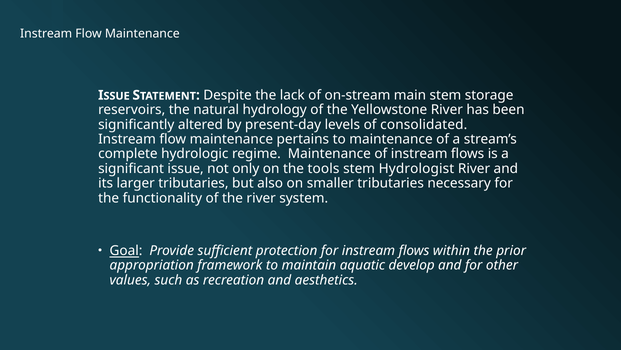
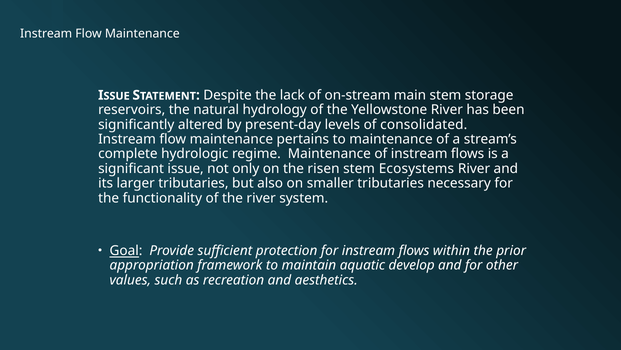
tools: tools -> risen
Hydrologist: Hydrologist -> Ecosystems
